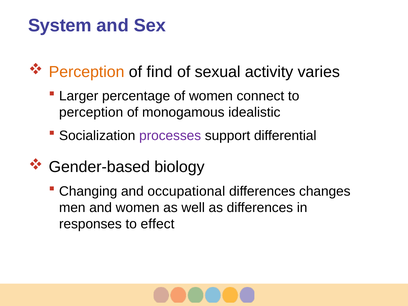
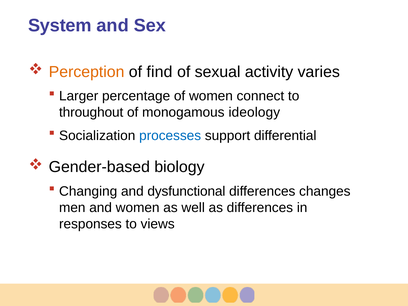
perception at (91, 112): perception -> throughout
idealistic: idealistic -> ideology
processes colour: purple -> blue
occupational: occupational -> dysfunctional
effect: effect -> views
